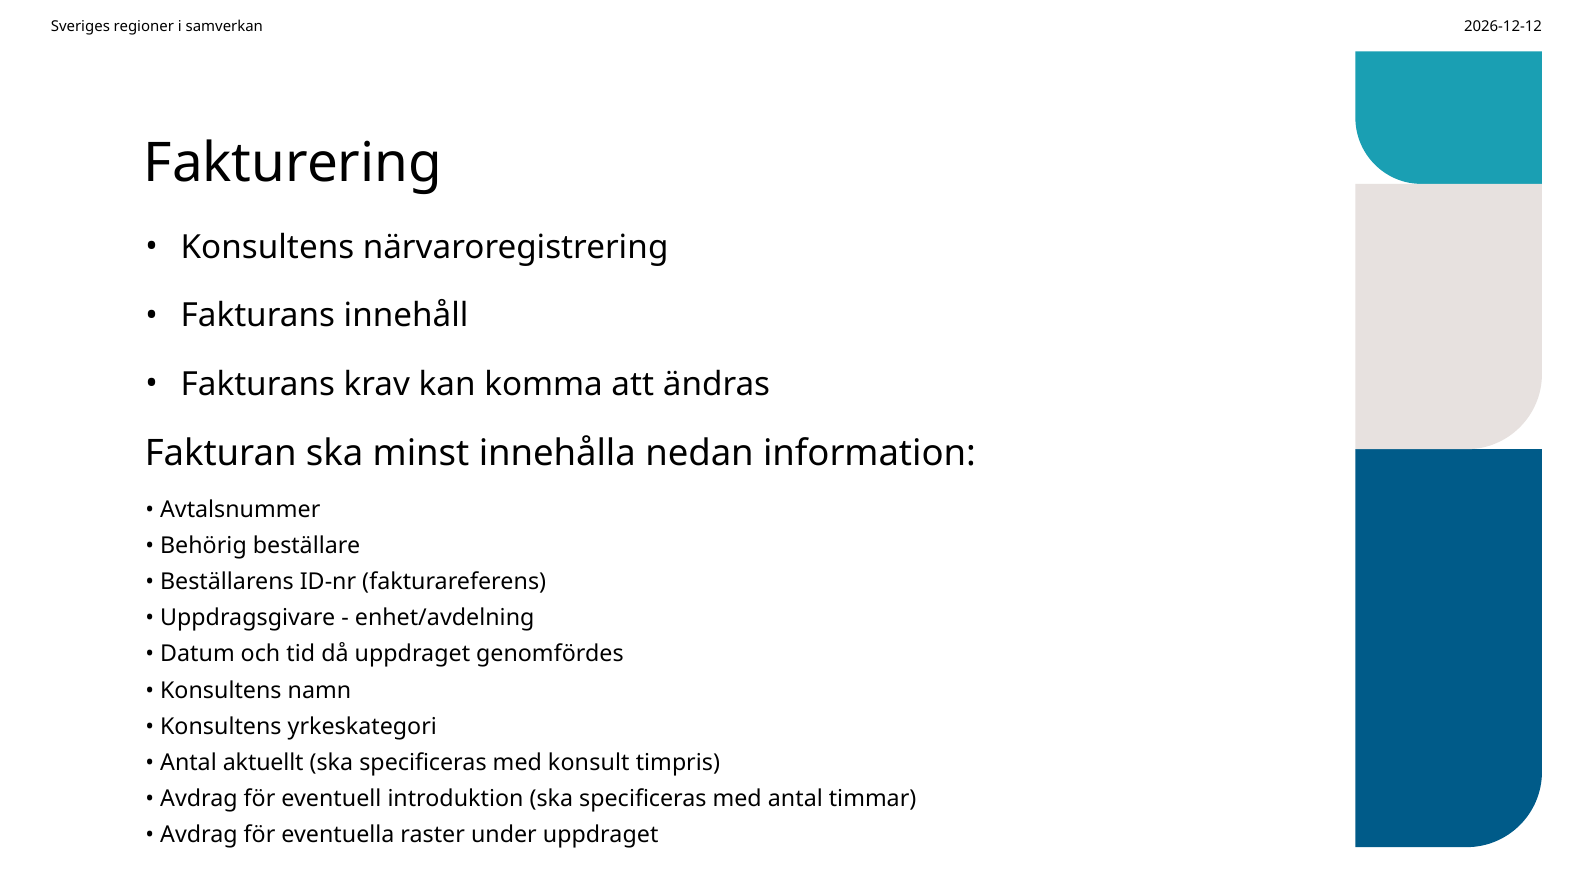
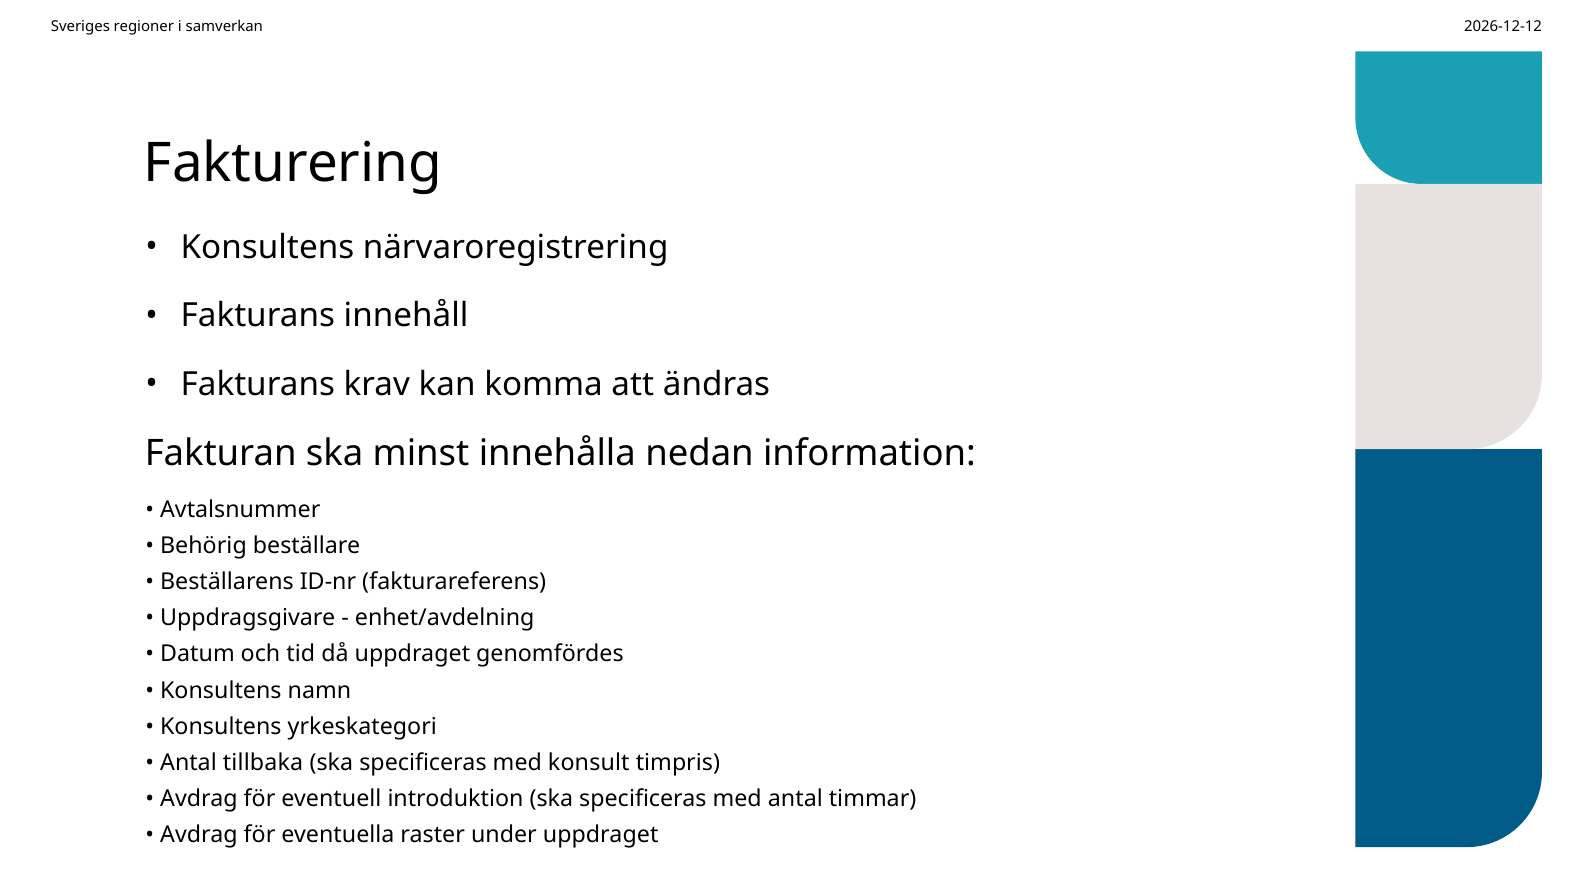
aktuellt: aktuellt -> tillbaka
